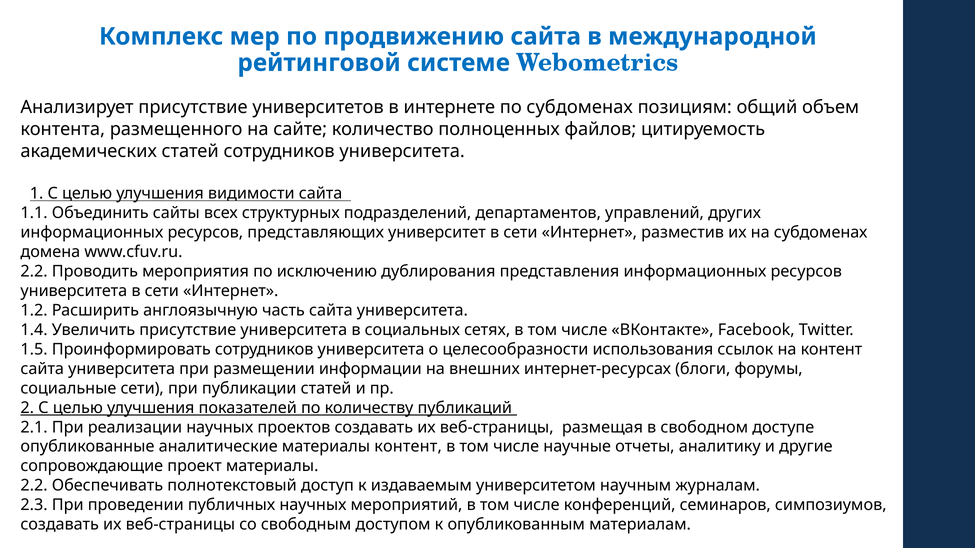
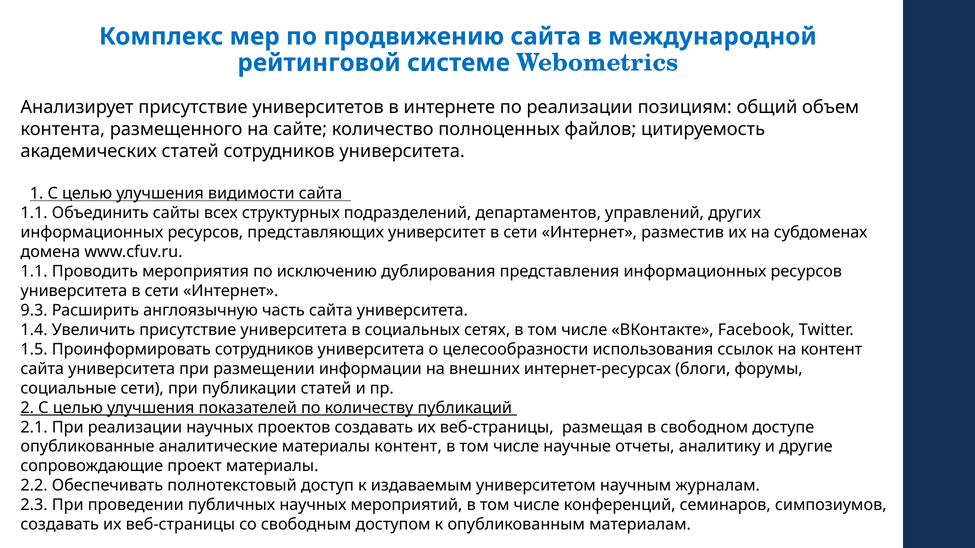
по субдоменах: субдоменах -> реализации
2.2 at (34, 272): 2.2 -> 1.1
1.2: 1.2 -> 9.3
